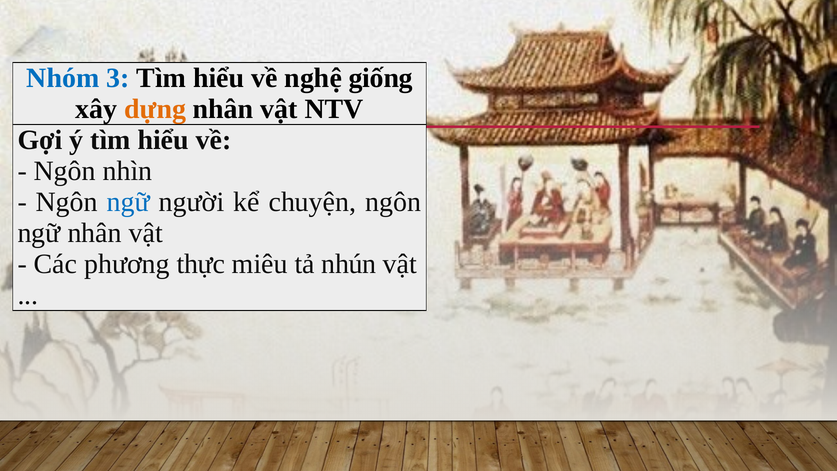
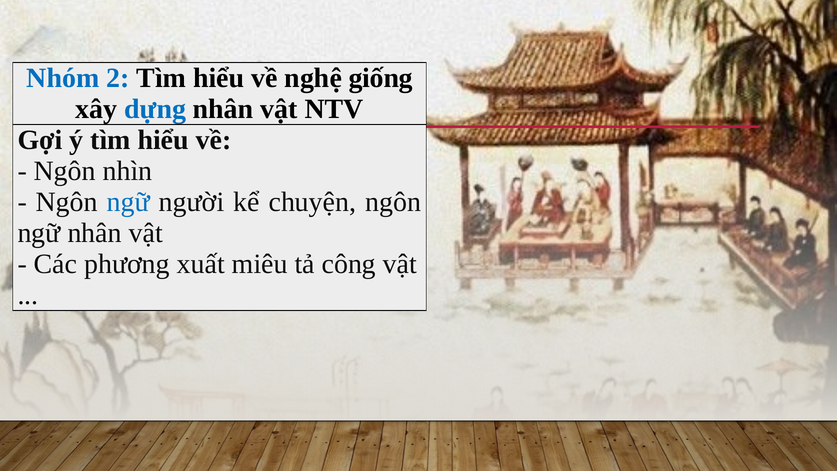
3: 3 -> 2
dựng colour: orange -> blue
thực: thực -> xuất
nhún: nhún -> công
